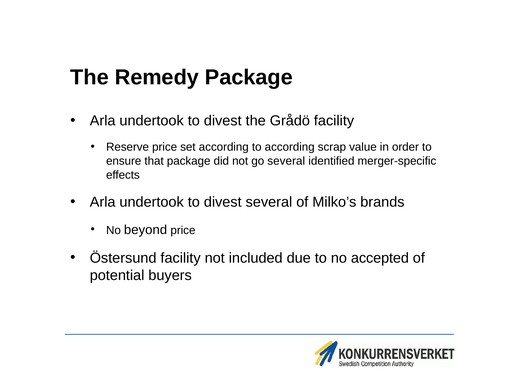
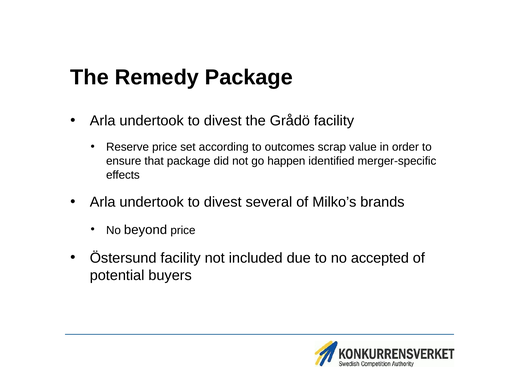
to according: according -> outcomes
go several: several -> happen
